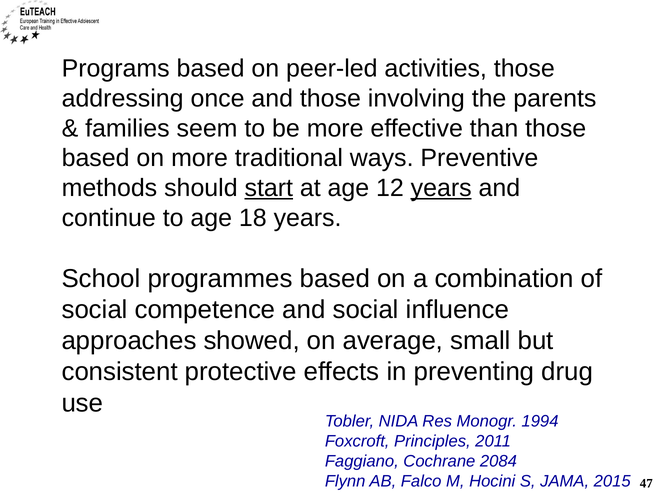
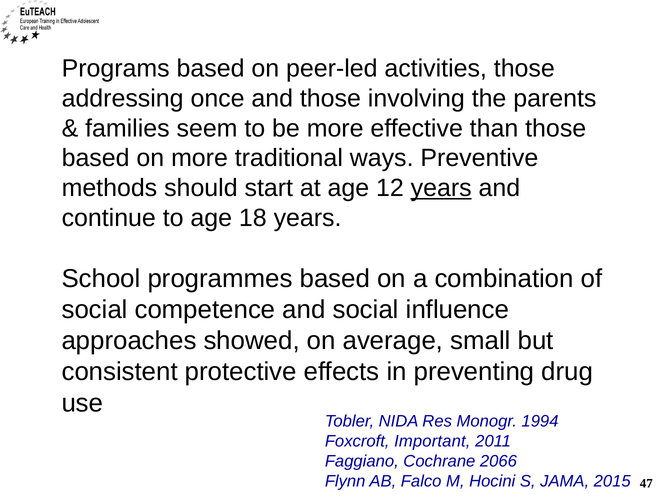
start underline: present -> none
Principles: Principles -> Important
2084: 2084 -> 2066
